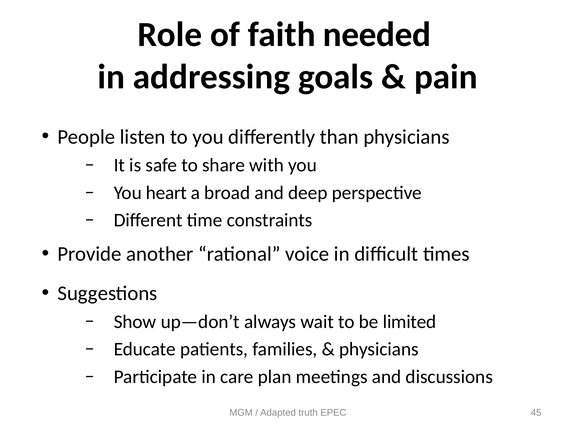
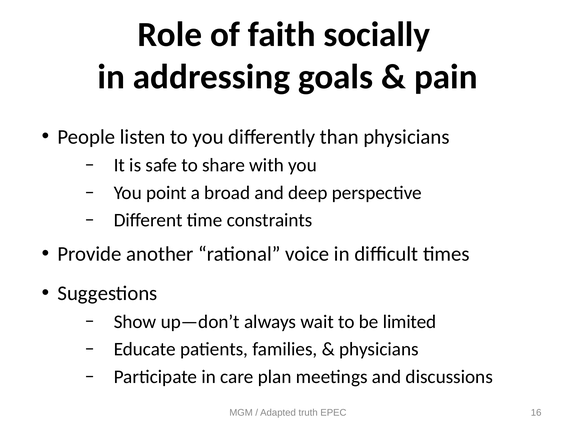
needed: needed -> socially
heart: heart -> point
45: 45 -> 16
